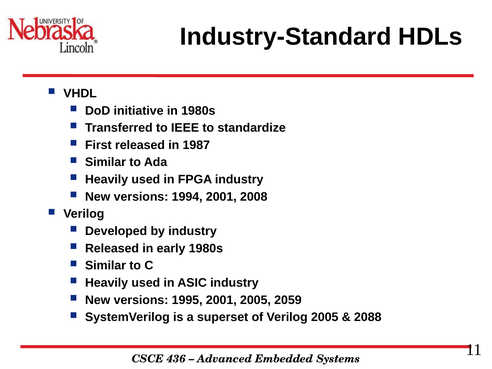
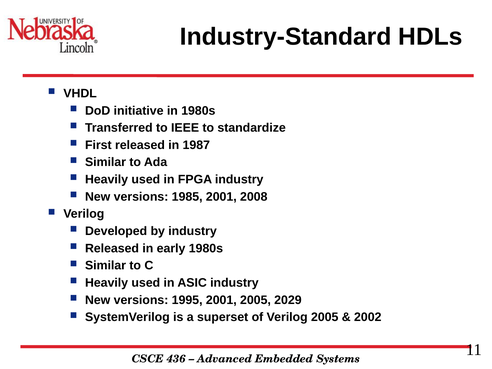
1994: 1994 -> 1985
2059: 2059 -> 2029
2088: 2088 -> 2002
